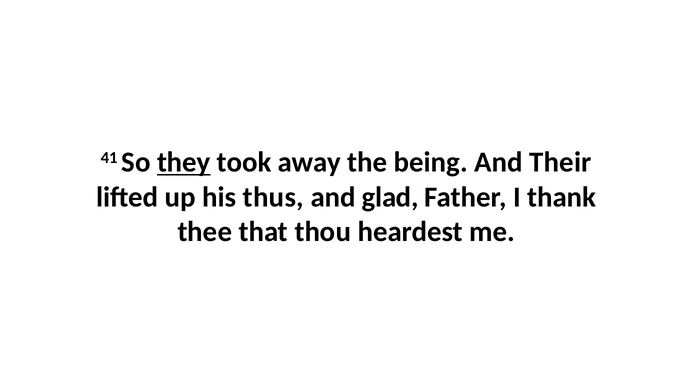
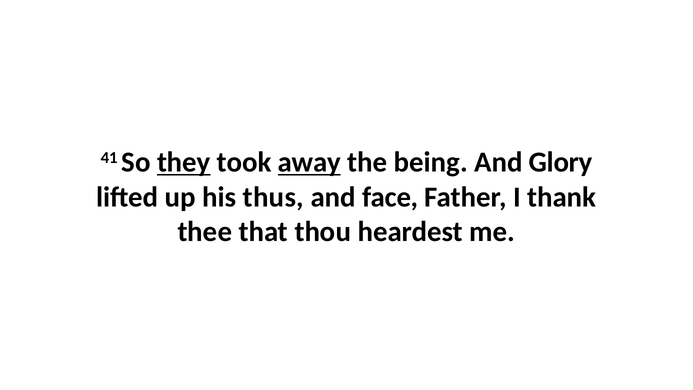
away underline: none -> present
Their: Their -> Glory
glad: glad -> face
